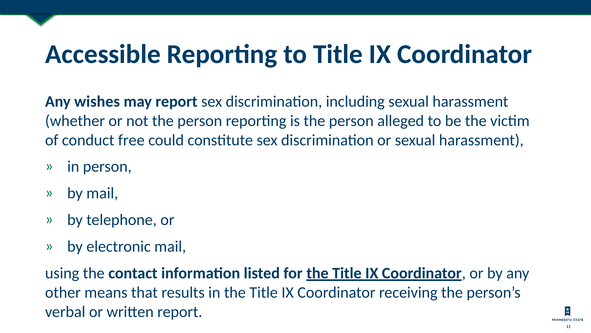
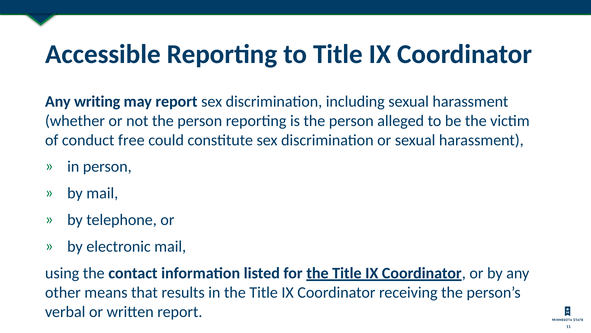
wishes: wishes -> writing
